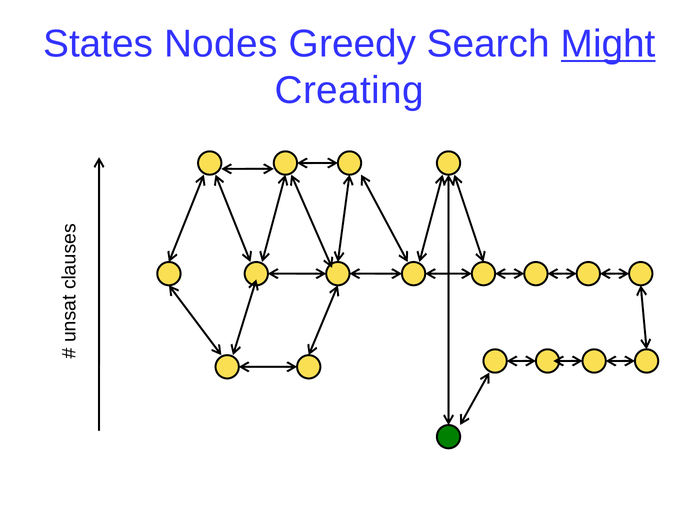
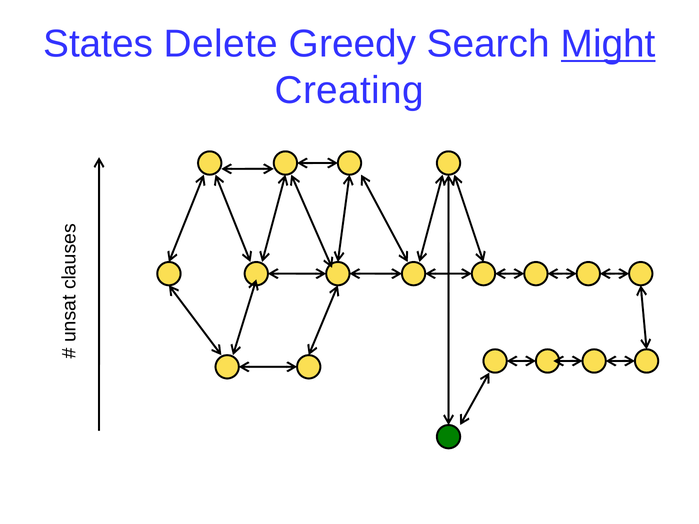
Nodes: Nodes -> Delete
